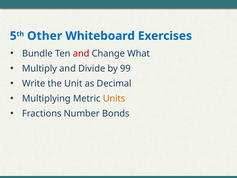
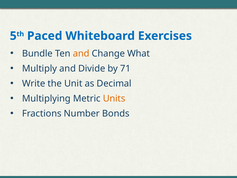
Other: Other -> Paced
and at (81, 53) colour: red -> orange
99: 99 -> 71
